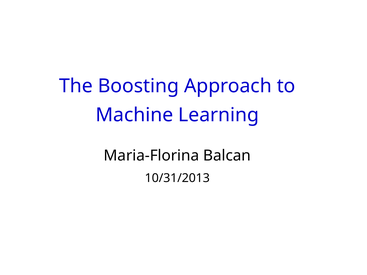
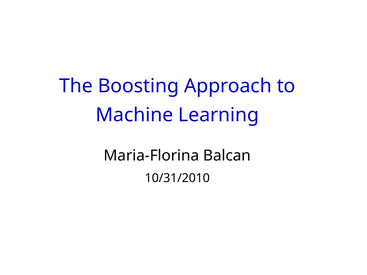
10/31/2013: 10/31/2013 -> 10/31/2010
